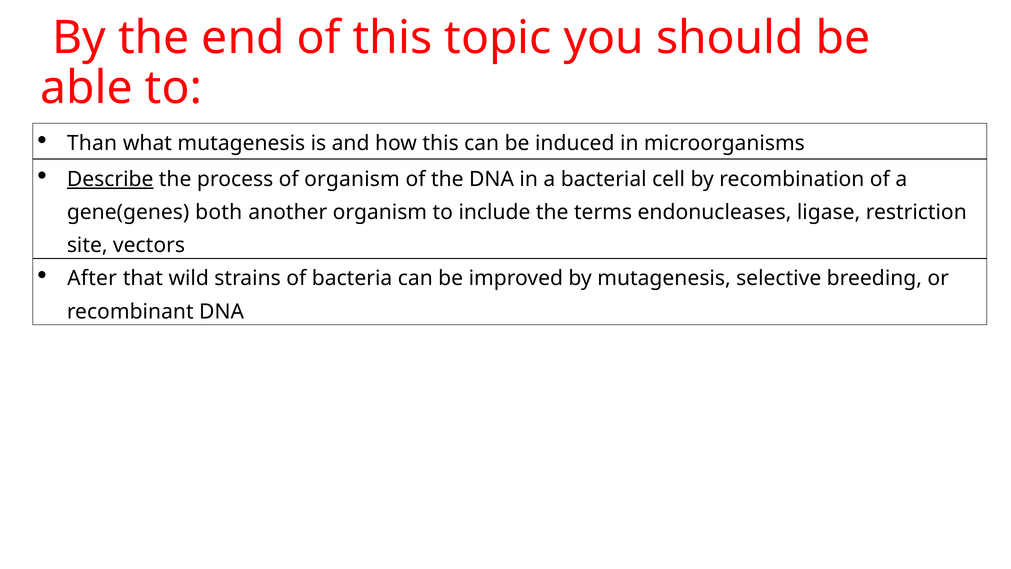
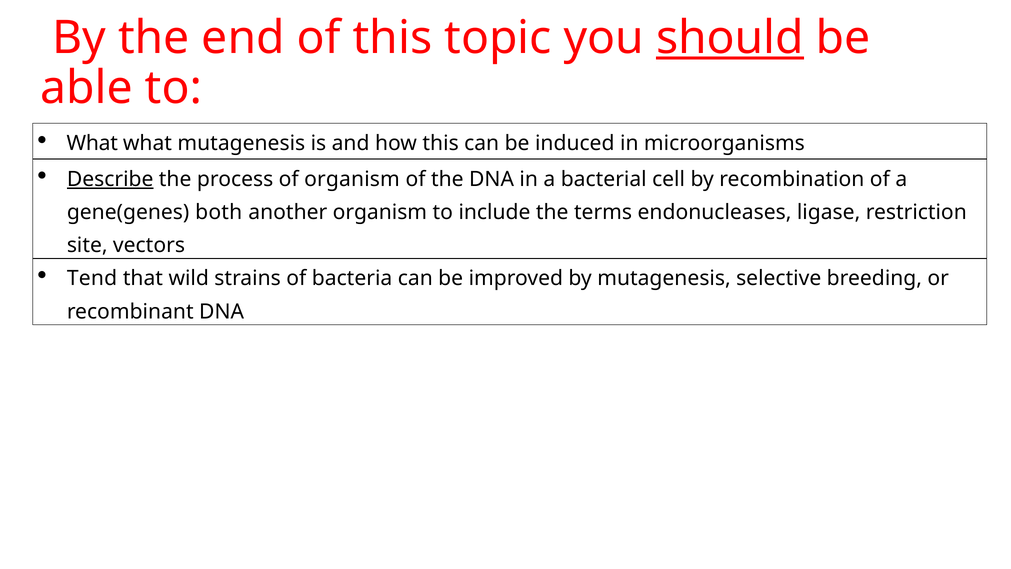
should underline: none -> present
Than at (92, 143): Than -> What
After: After -> Tend
